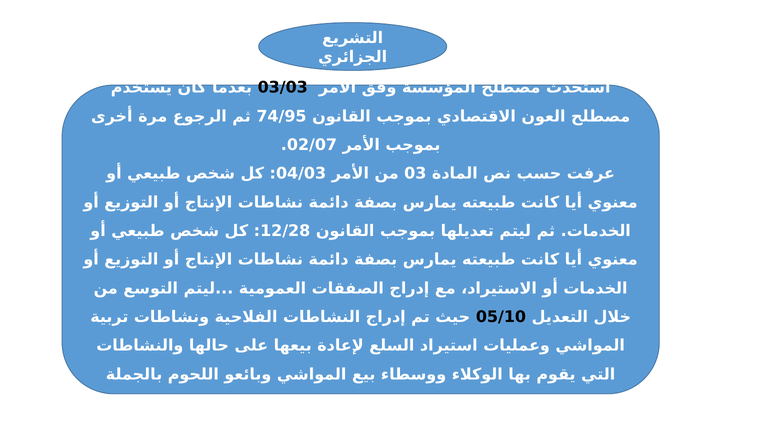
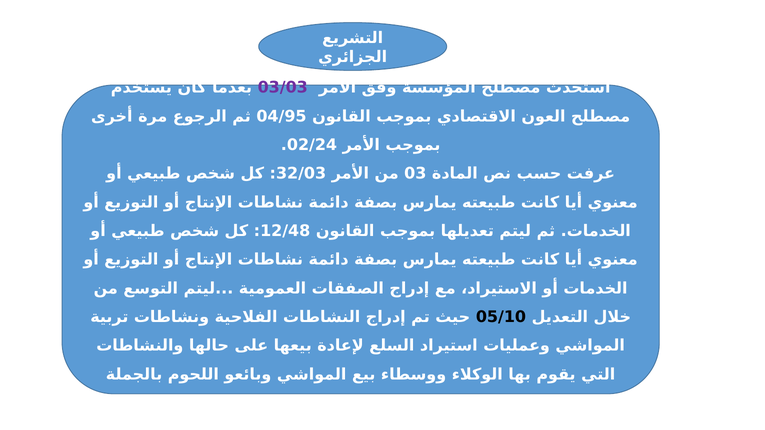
03/03 colour: black -> purple
74/95: 74/95 -> 04/95
02/07: 02/07 -> 02/24
04/03: 04/03 -> 32/03
12/28: 12/28 -> 12/48
